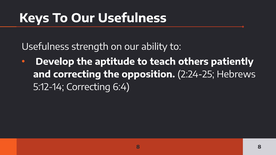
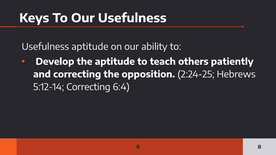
Usefulness strength: strength -> aptitude
